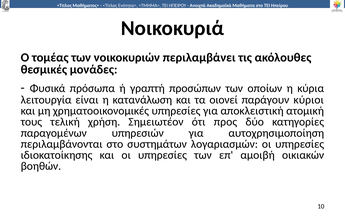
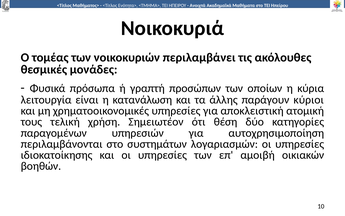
οιονεί: οιονεί -> άλλης
προς: προς -> θέση
